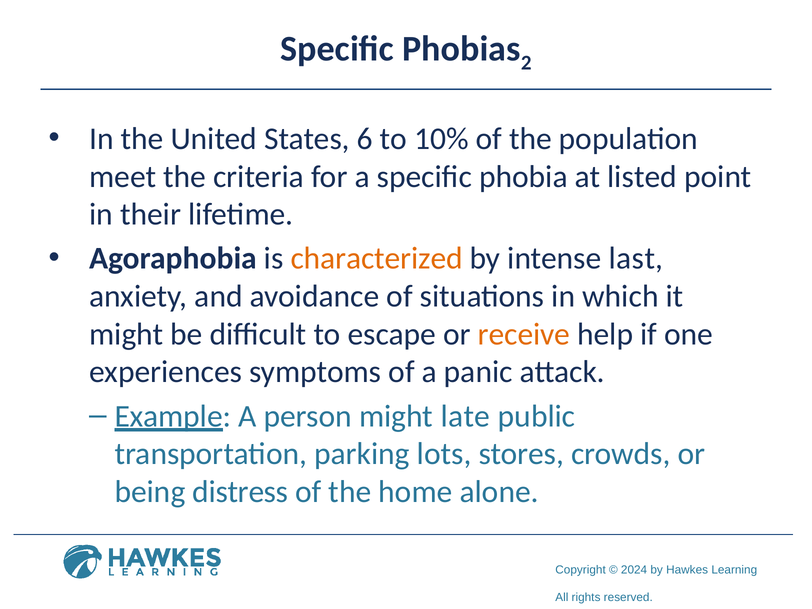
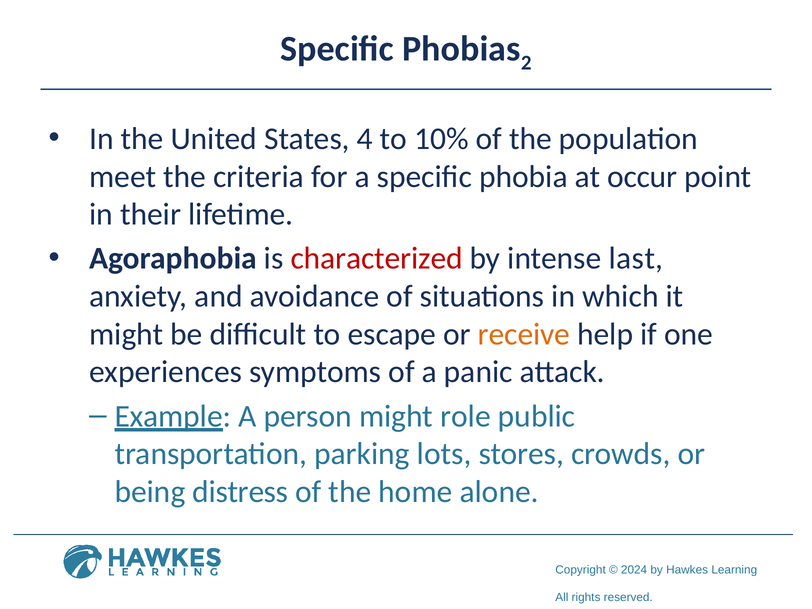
6: 6 -> 4
listed: listed -> occur
characterized colour: orange -> red
late: late -> role
